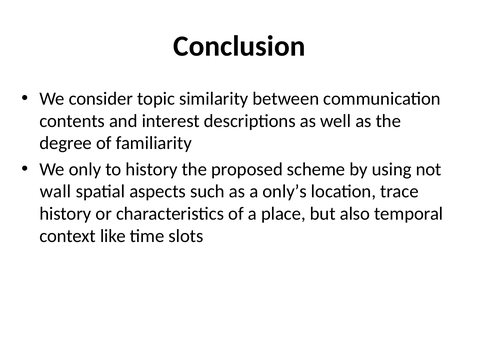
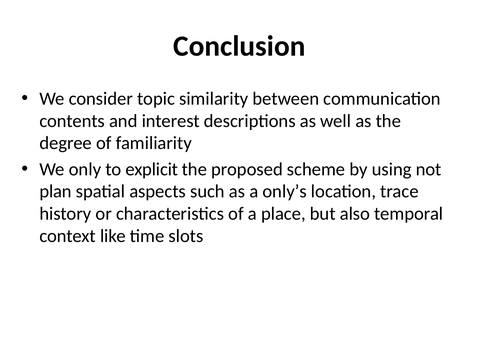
to history: history -> explicit
wall: wall -> plan
